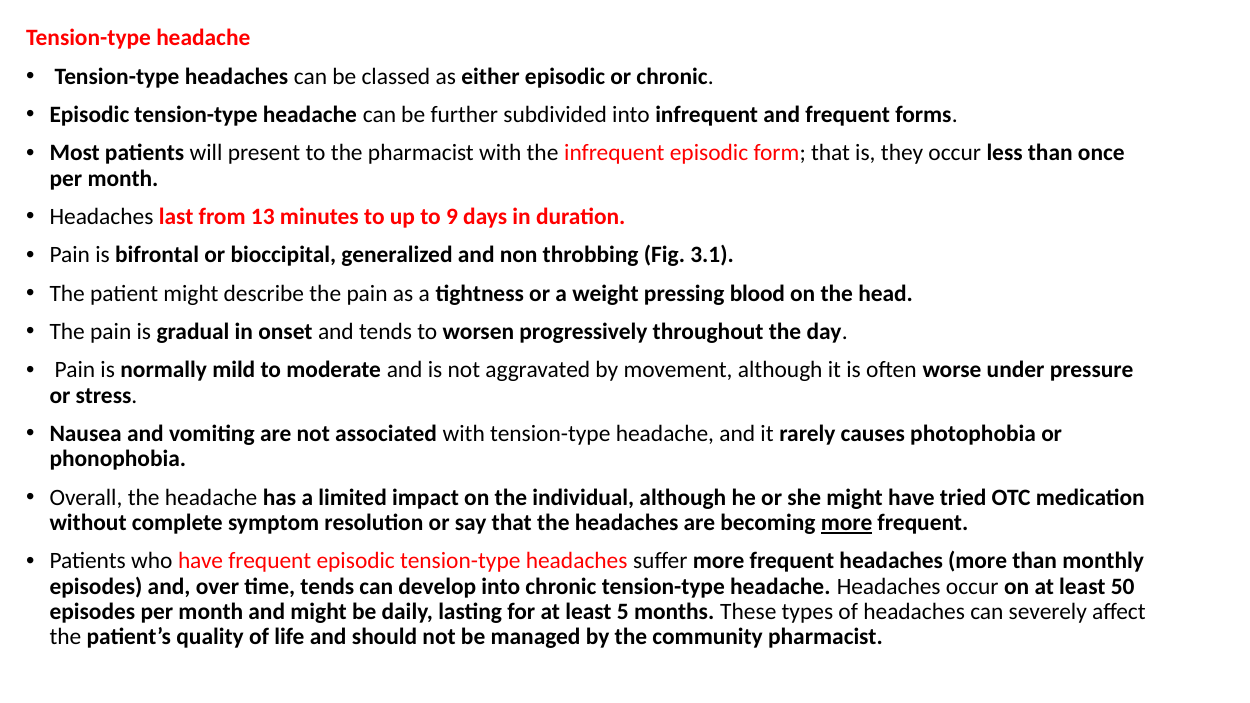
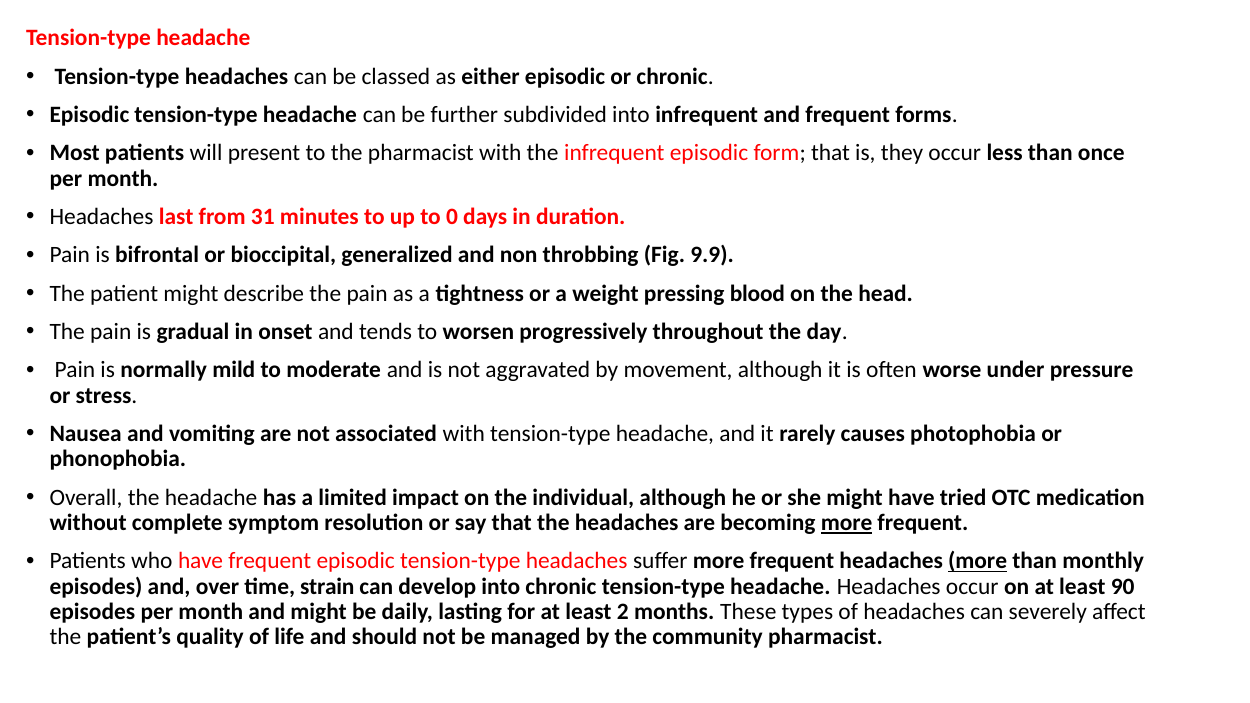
13: 13 -> 31
9: 9 -> 0
3.1: 3.1 -> 9.9
more at (978, 561) underline: none -> present
time tends: tends -> strain
50: 50 -> 90
5: 5 -> 2
